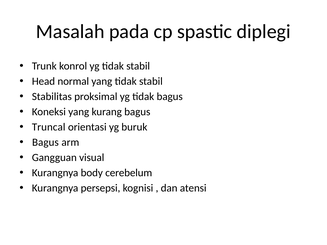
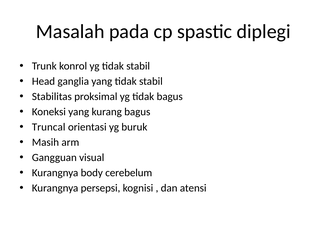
normal: normal -> ganglia
Bagus at (45, 142): Bagus -> Masih
